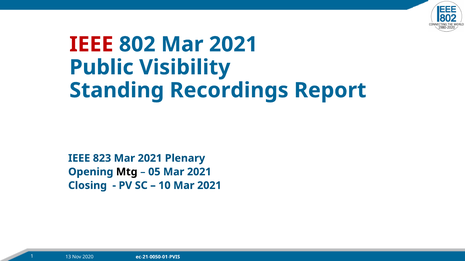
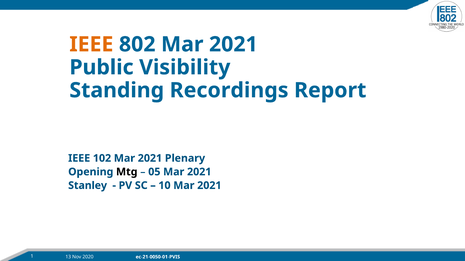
IEEE at (91, 44) colour: red -> orange
823: 823 -> 102
Closing: Closing -> Stanley
